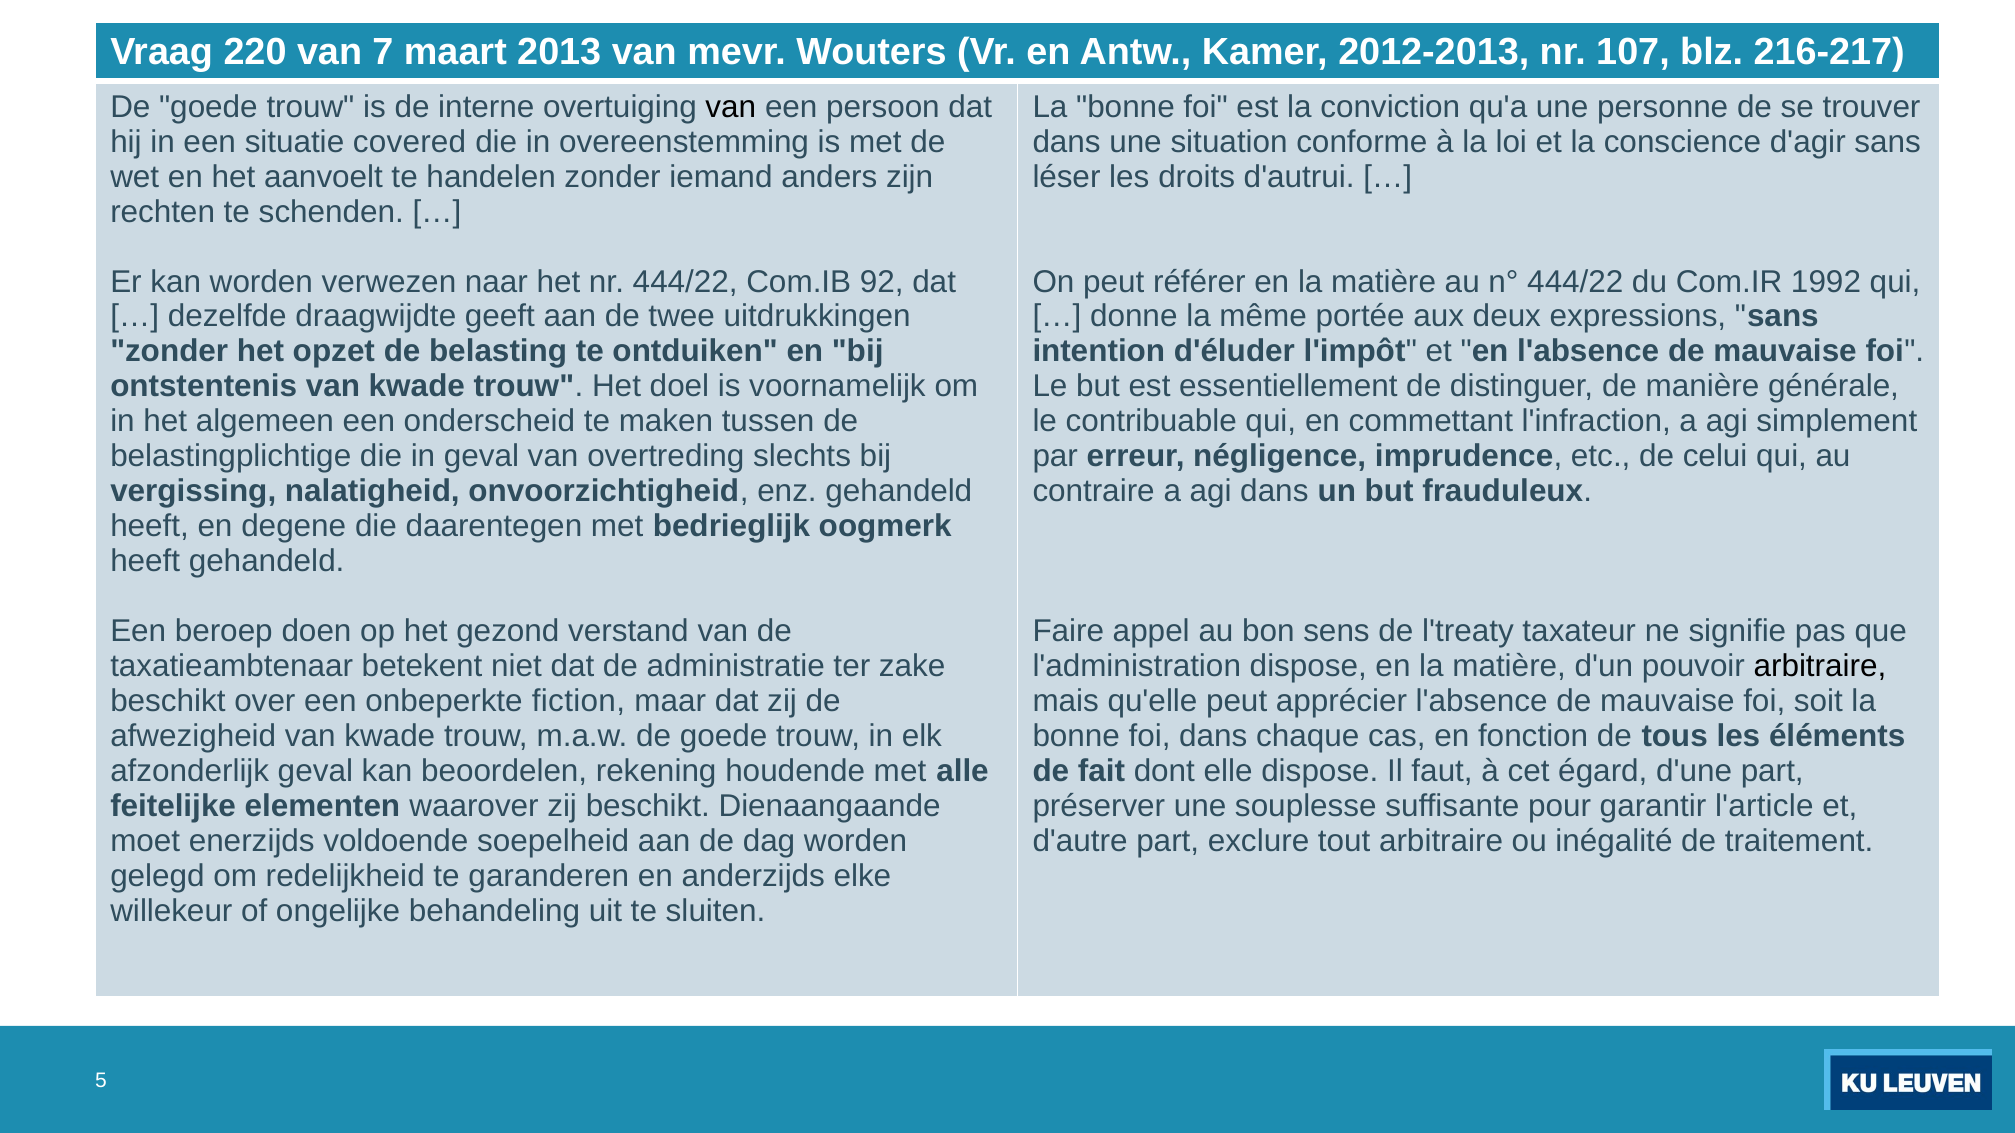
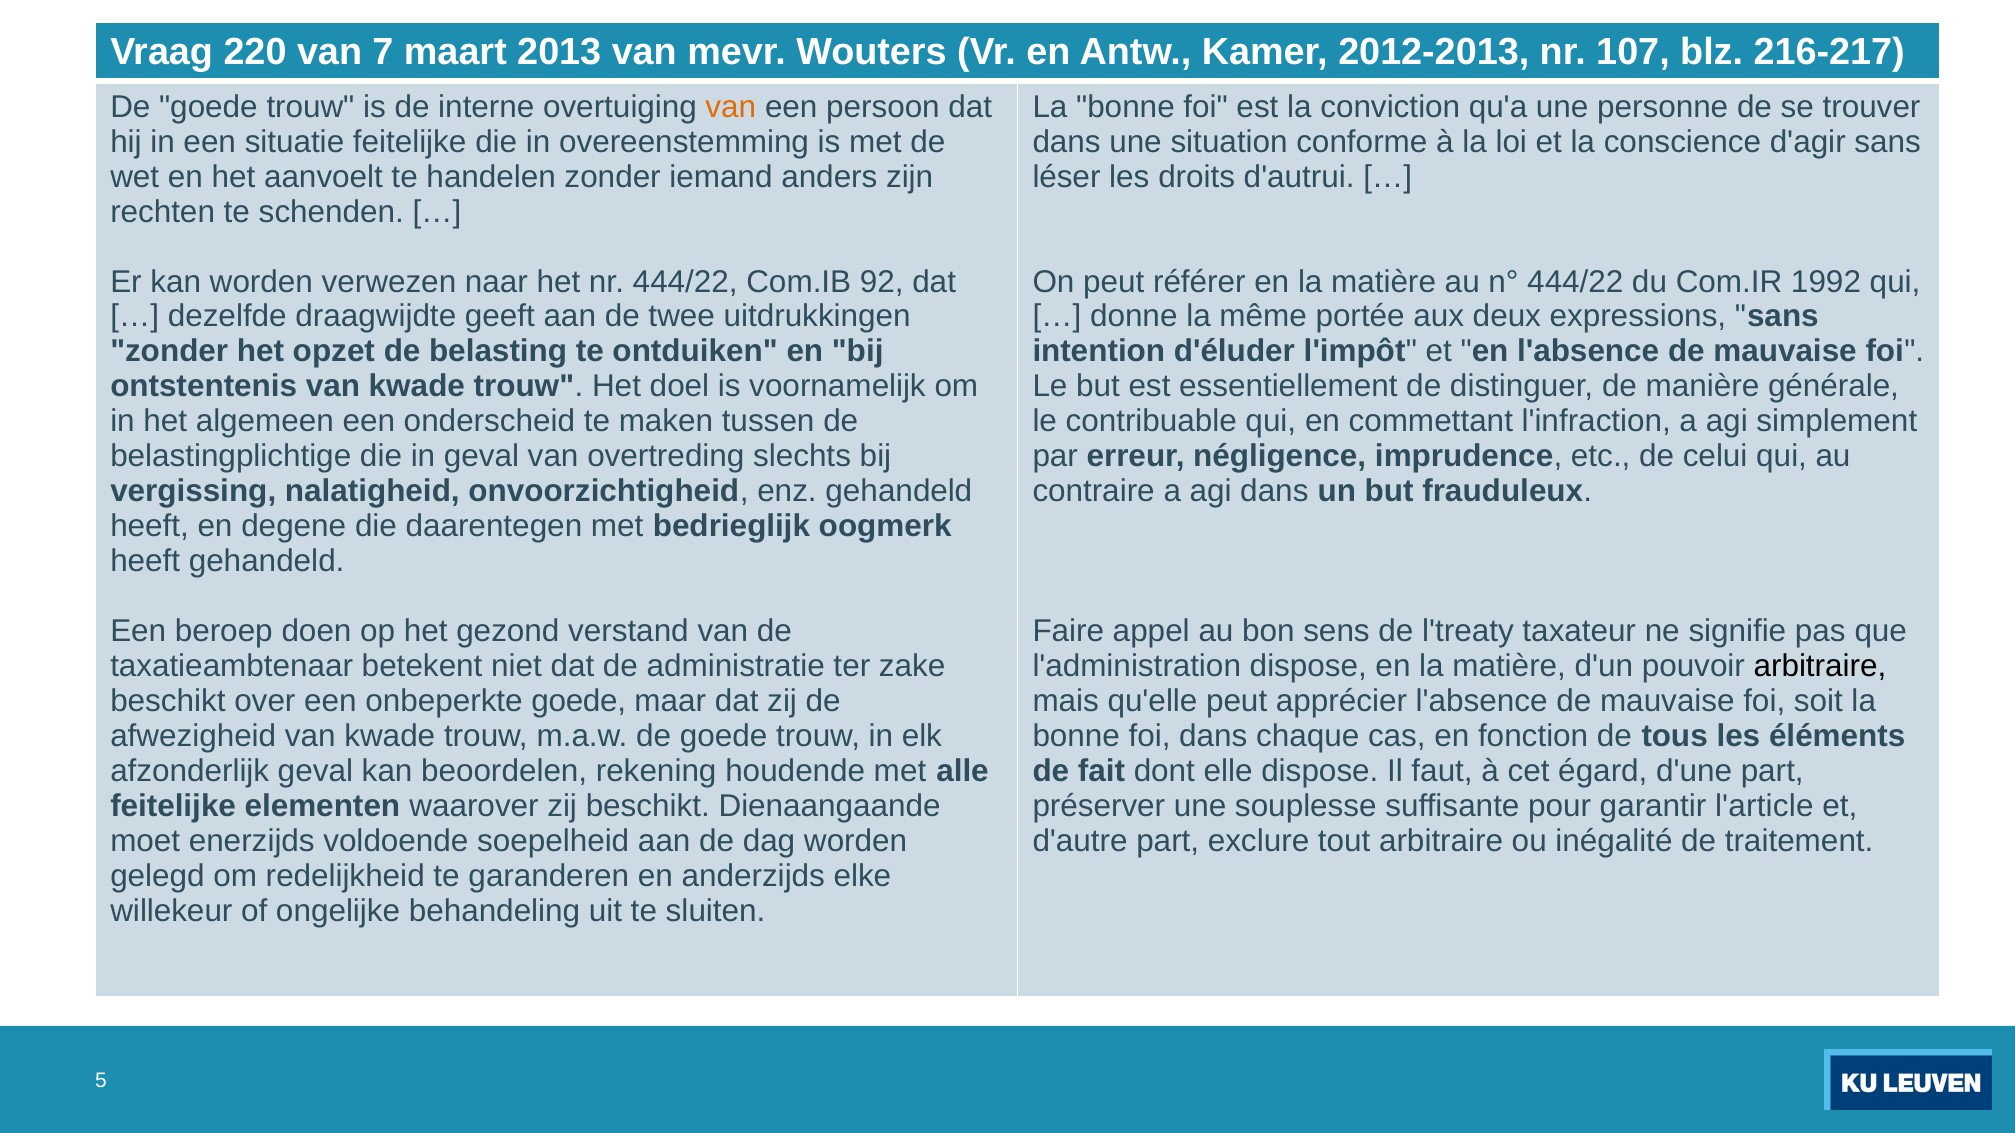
van at (731, 107) colour: black -> orange
situatie covered: covered -> feitelijke
onbeperkte fiction: fiction -> goede
